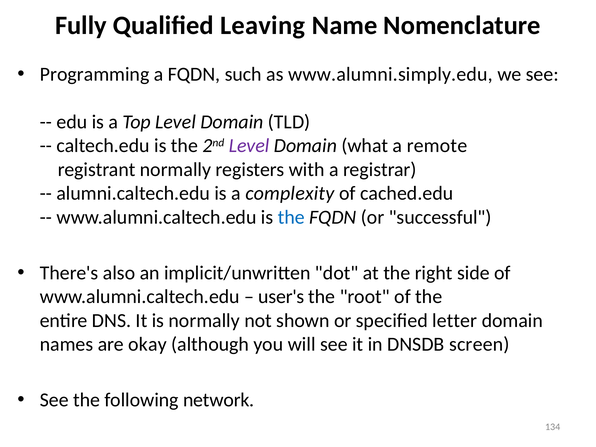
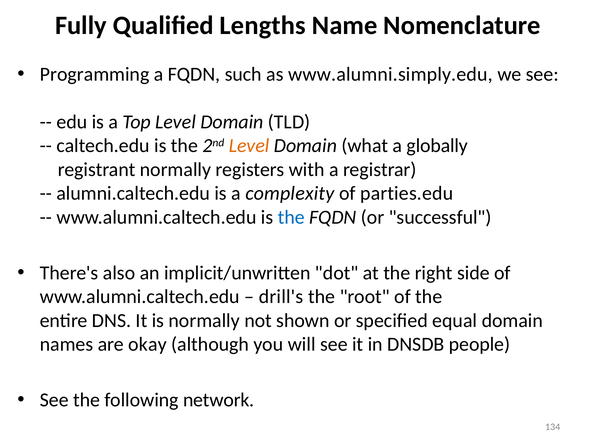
Leaving: Leaving -> Lengths
Level at (249, 146) colour: purple -> orange
remote: remote -> globally
cached.edu: cached.edu -> parties.edu
user's: user's -> drill's
letter: letter -> equal
screen: screen -> people
